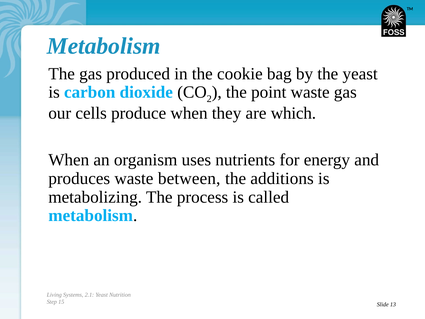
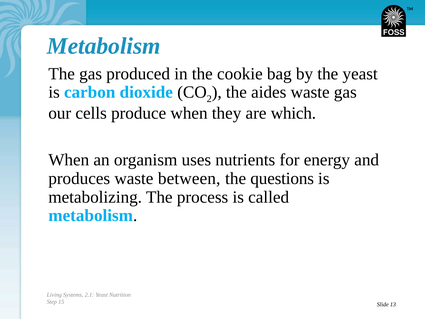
point: point -> aides
additions: additions -> questions
